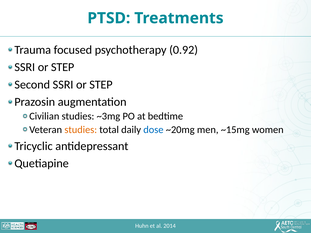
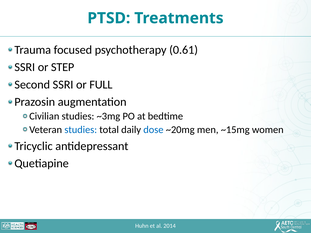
0.92: 0.92 -> 0.61
Second SSRI or STEP: STEP -> FULL
studies at (81, 130) colour: orange -> blue
